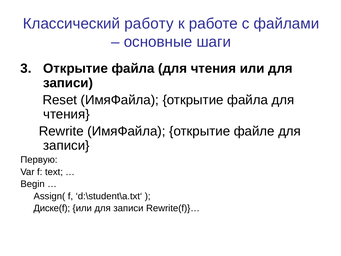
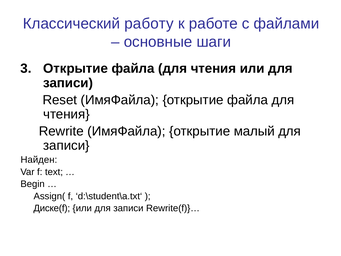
файле: файле -> малый
Первую: Первую -> Найден
